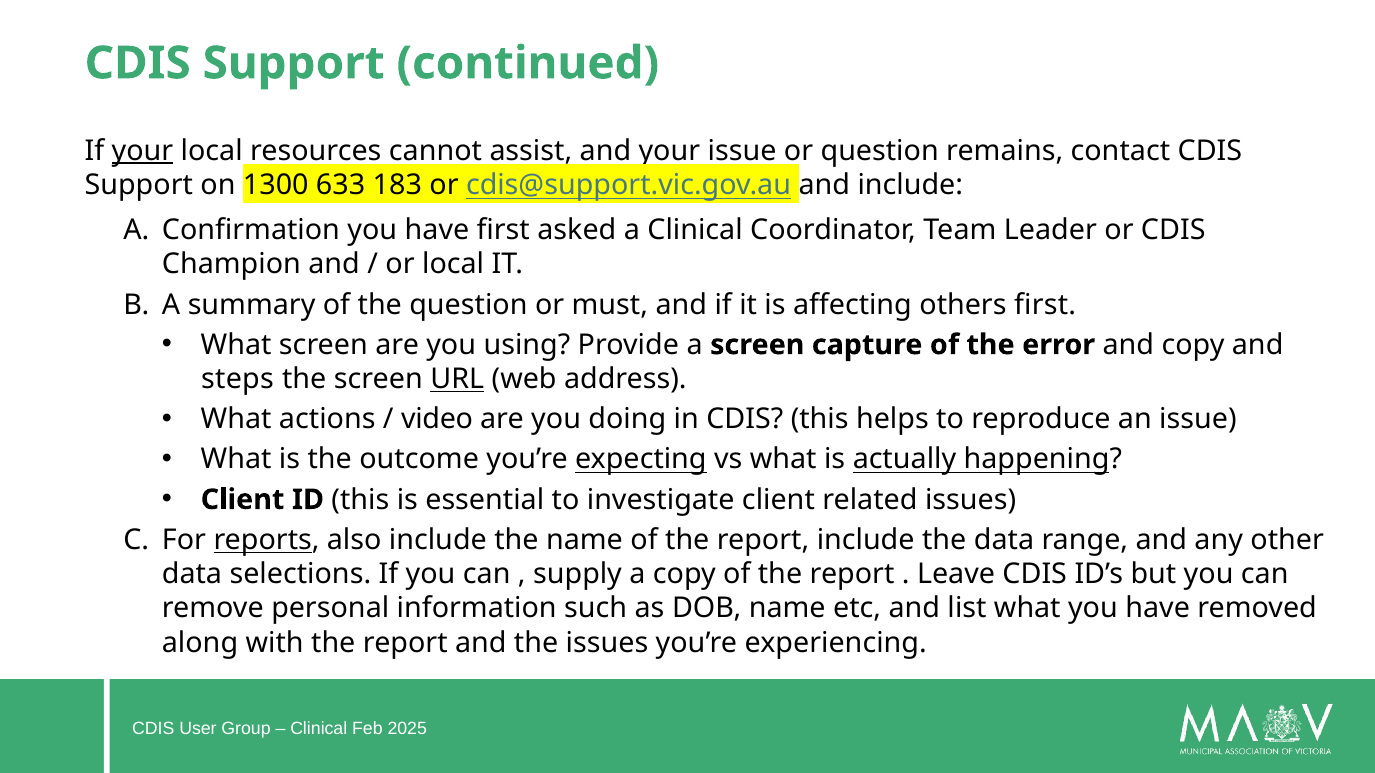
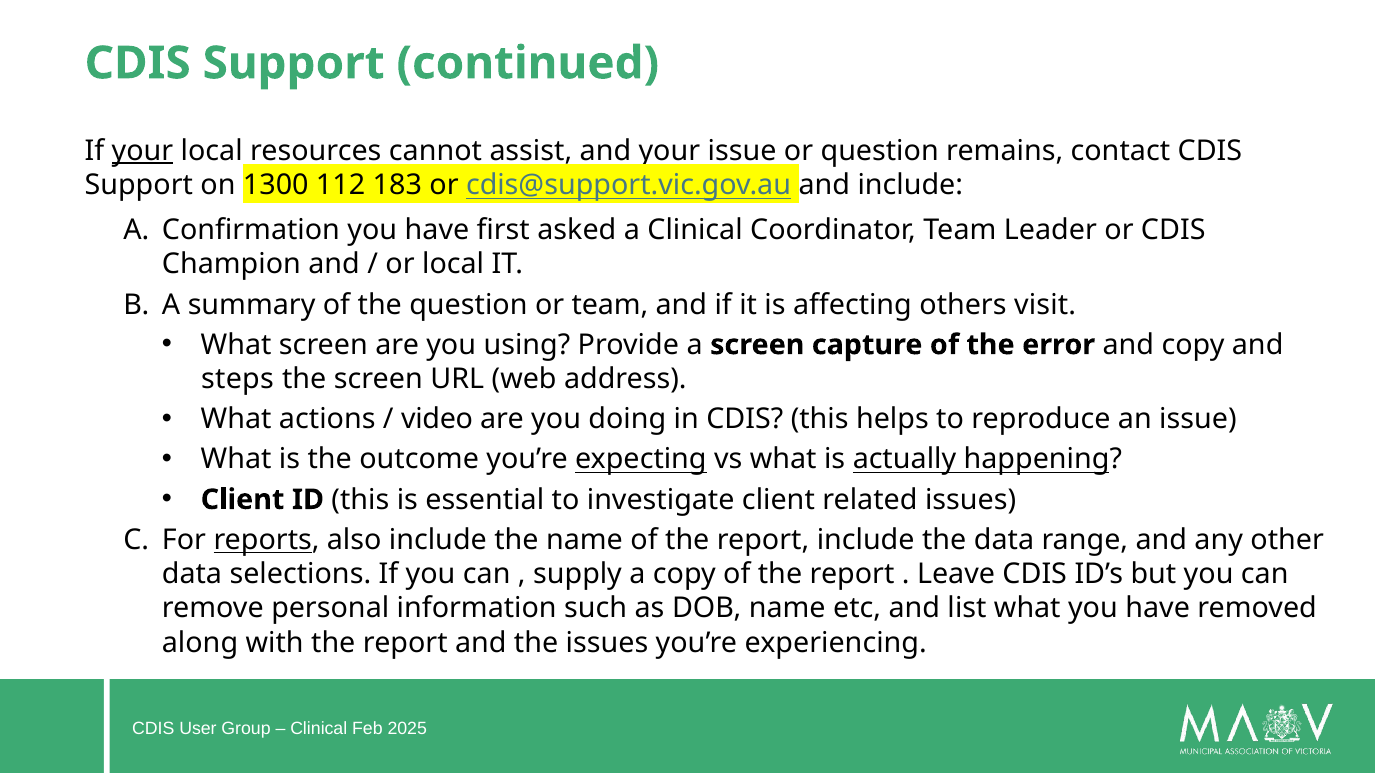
633: 633 -> 112
or must: must -> team
others first: first -> visit
URL underline: present -> none
